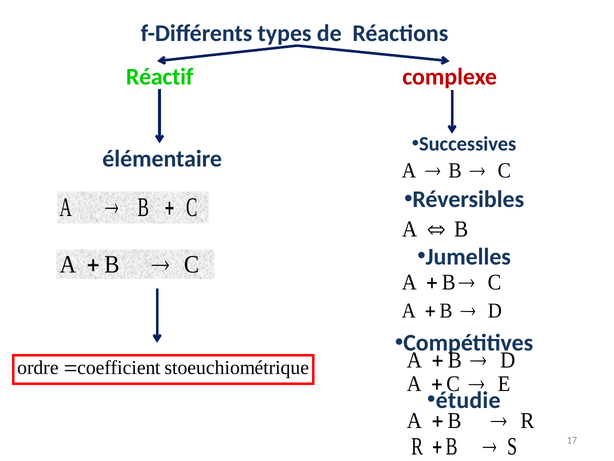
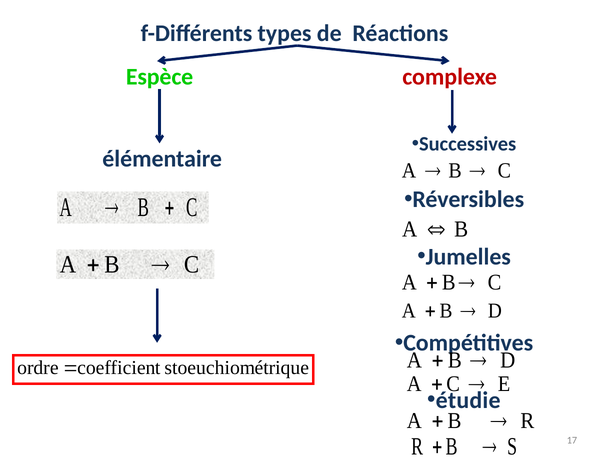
Réactif: Réactif -> Espèce
